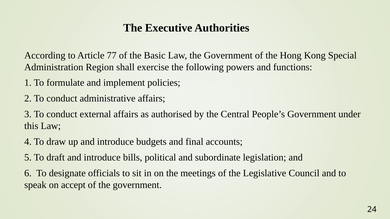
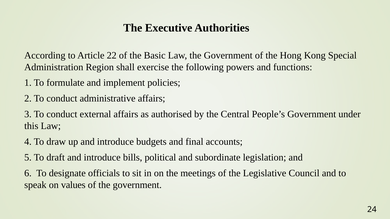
77: 77 -> 22
accept: accept -> values
